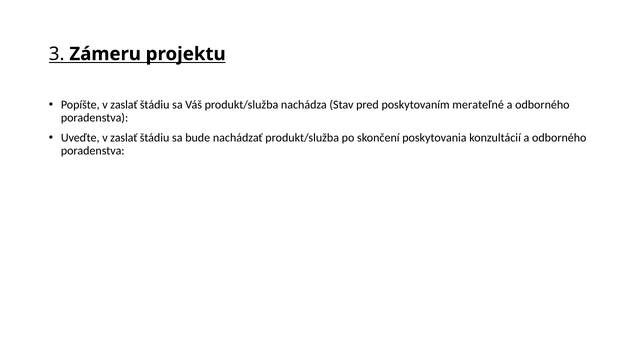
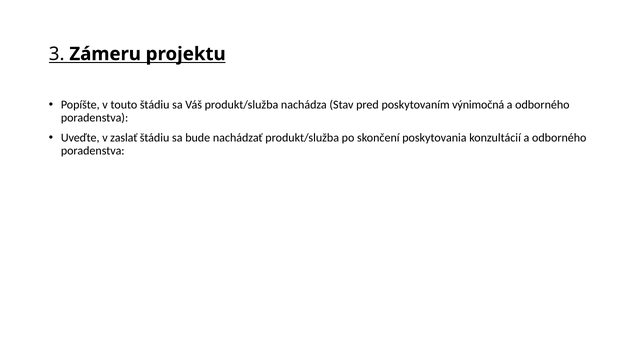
Popíšte v zaslať: zaslať -> touto
merateľné: merateľné -> výnimočná
